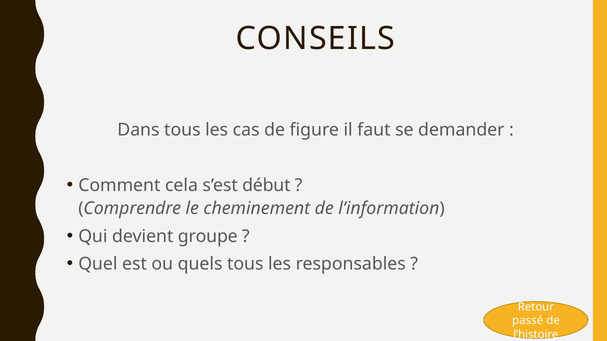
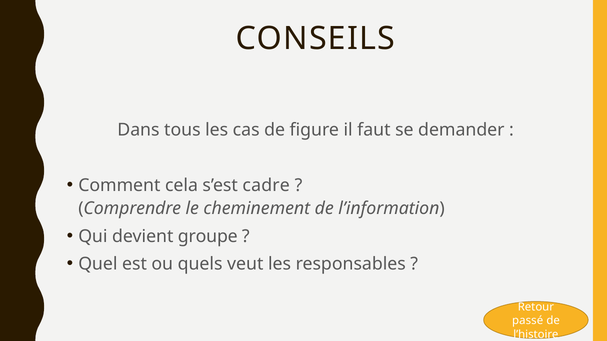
début: début -> cadre
quels tous: tous -> veut
